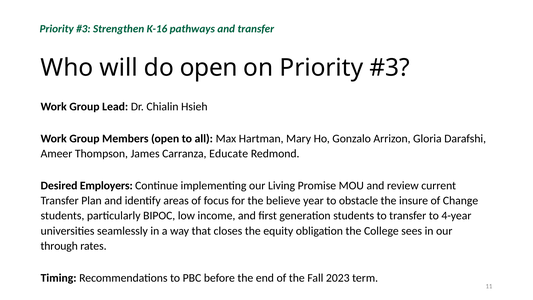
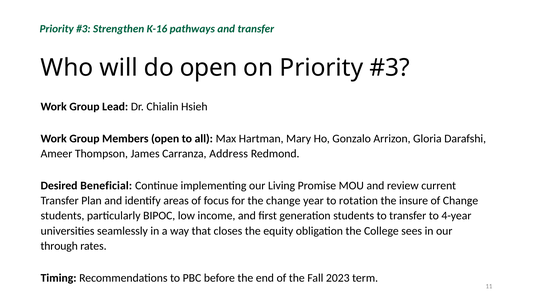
Educate: Educate -> Address
Employers: Employers -> Beneficial
the believe: believe -> change
obstacle: obstacle -> rotation
